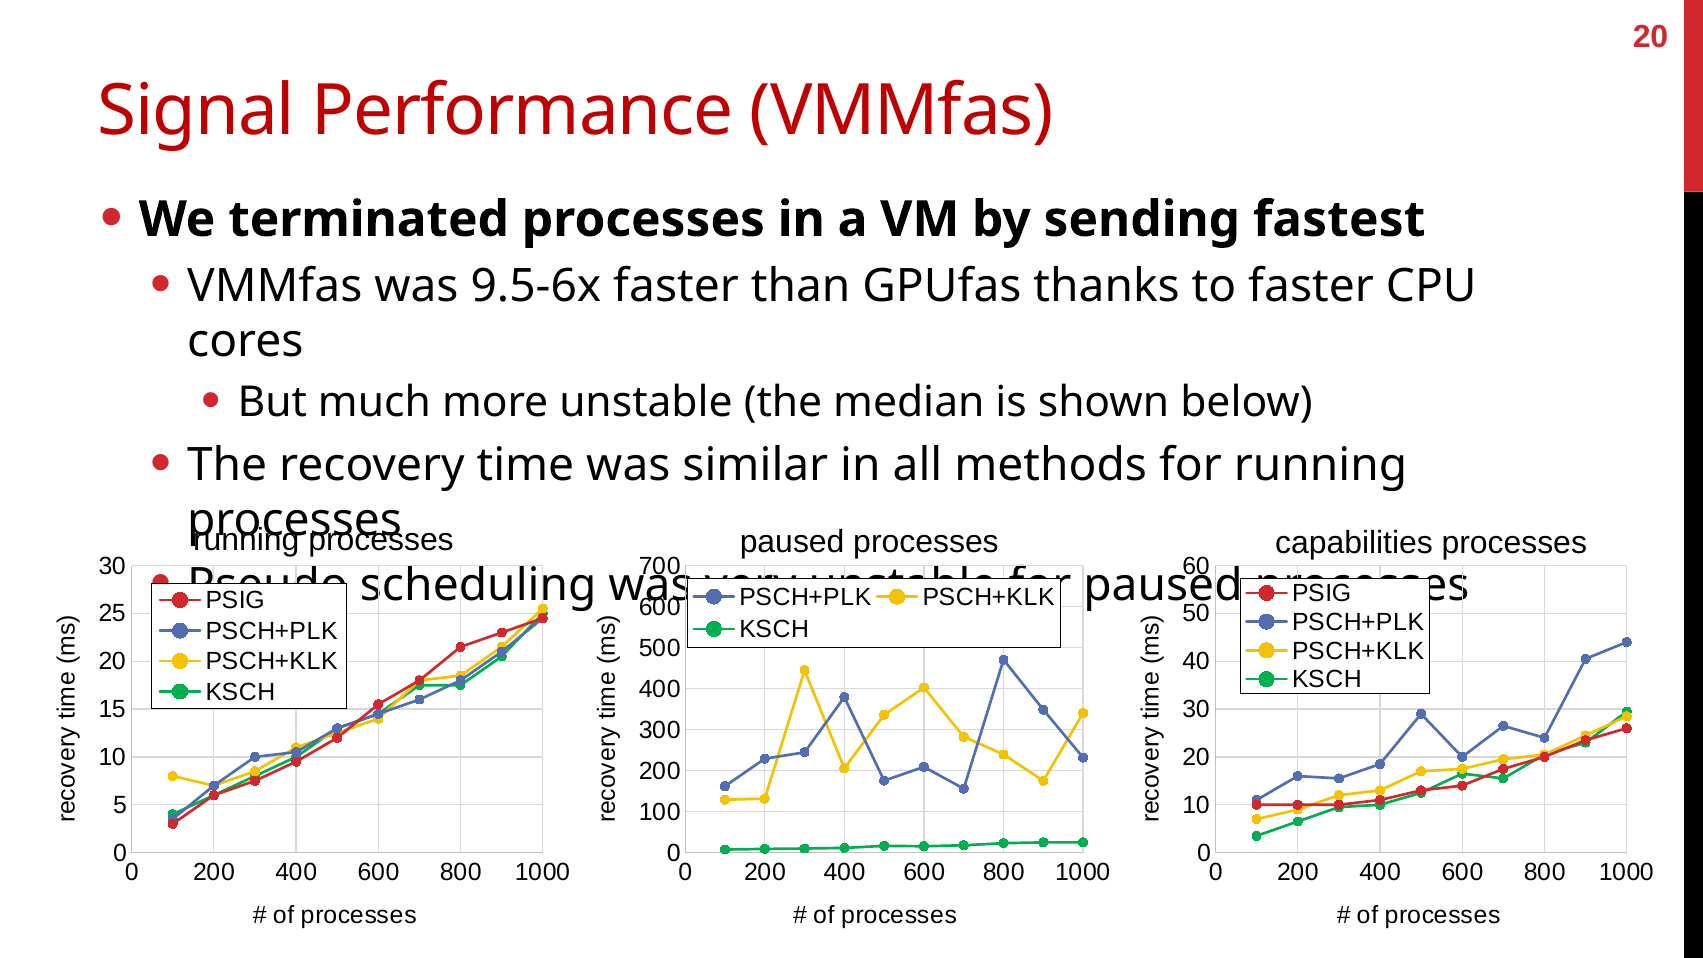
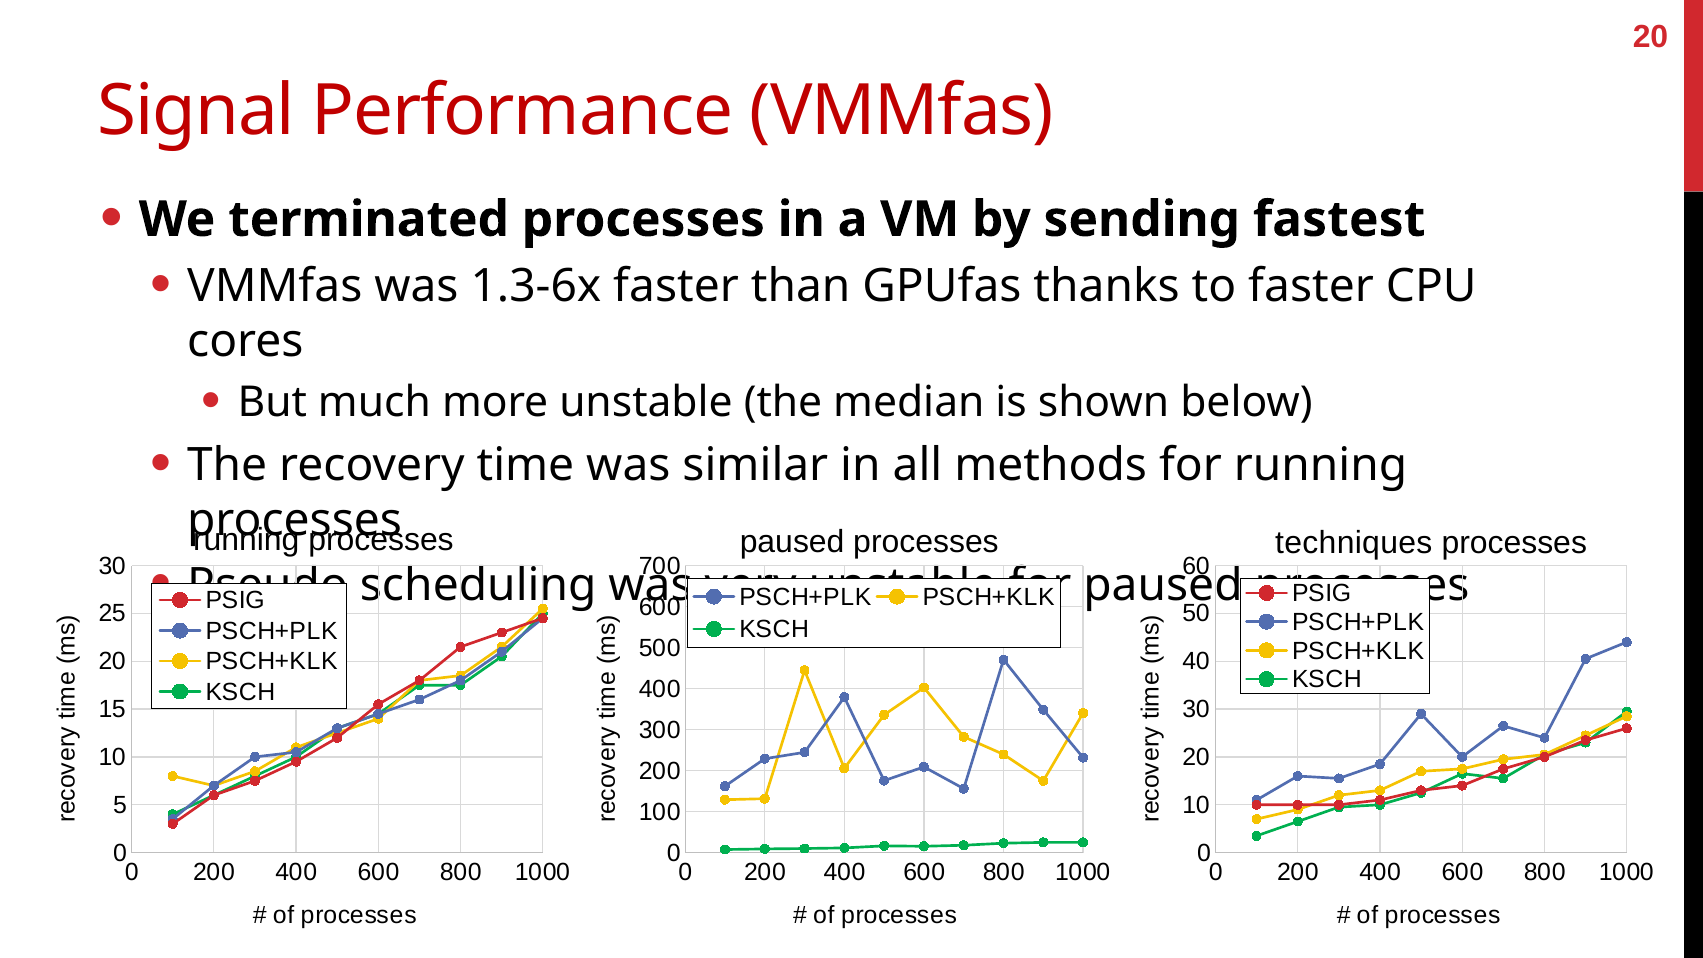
9.5-6x: 9.5-6x -> 1.3-6x
capabilities: capabilities -> techniques
